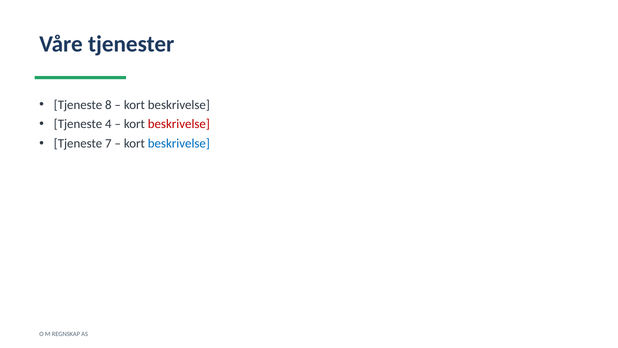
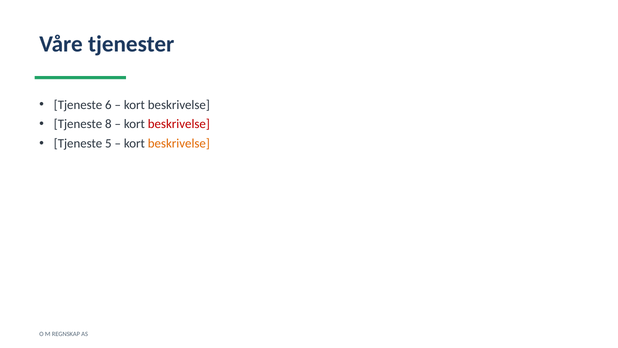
8: 8 -> 6
4: 4 -> 8
7: 7 -> 5
beskrivelse at (179, 143) colour: blue -> orange
